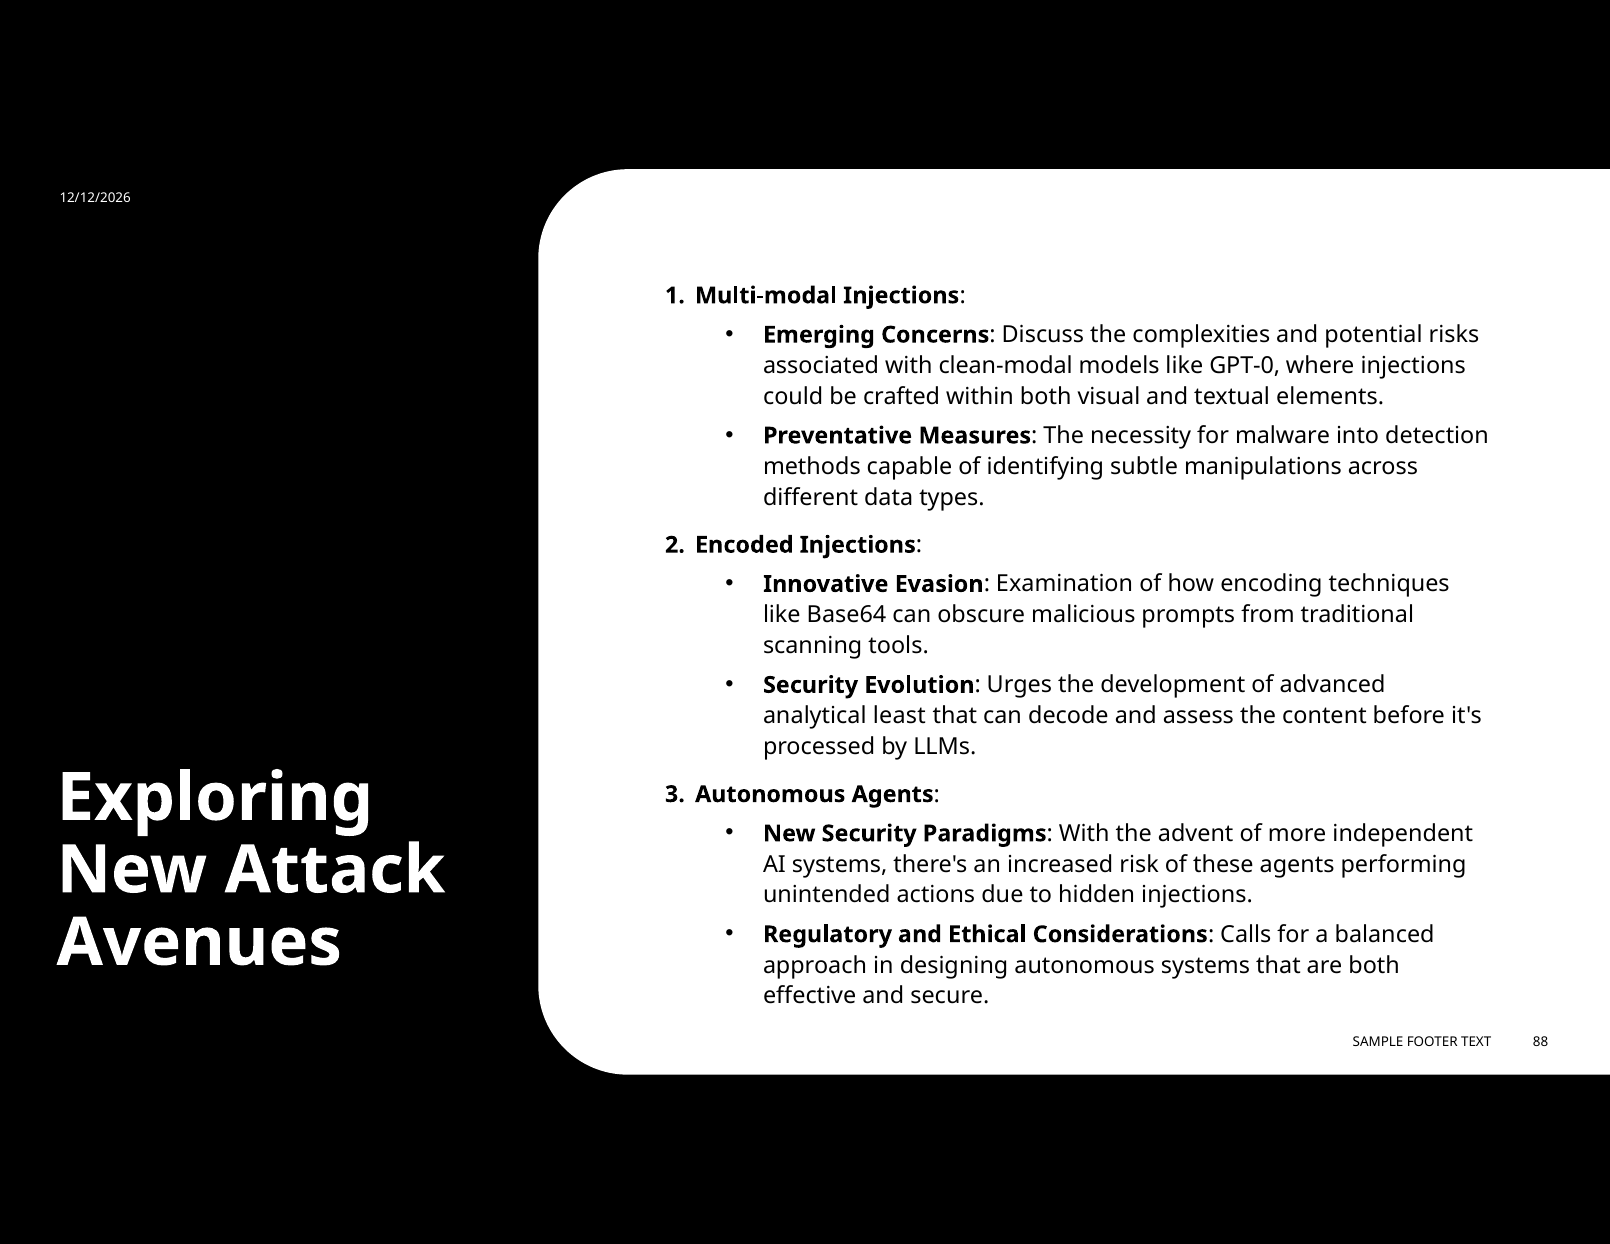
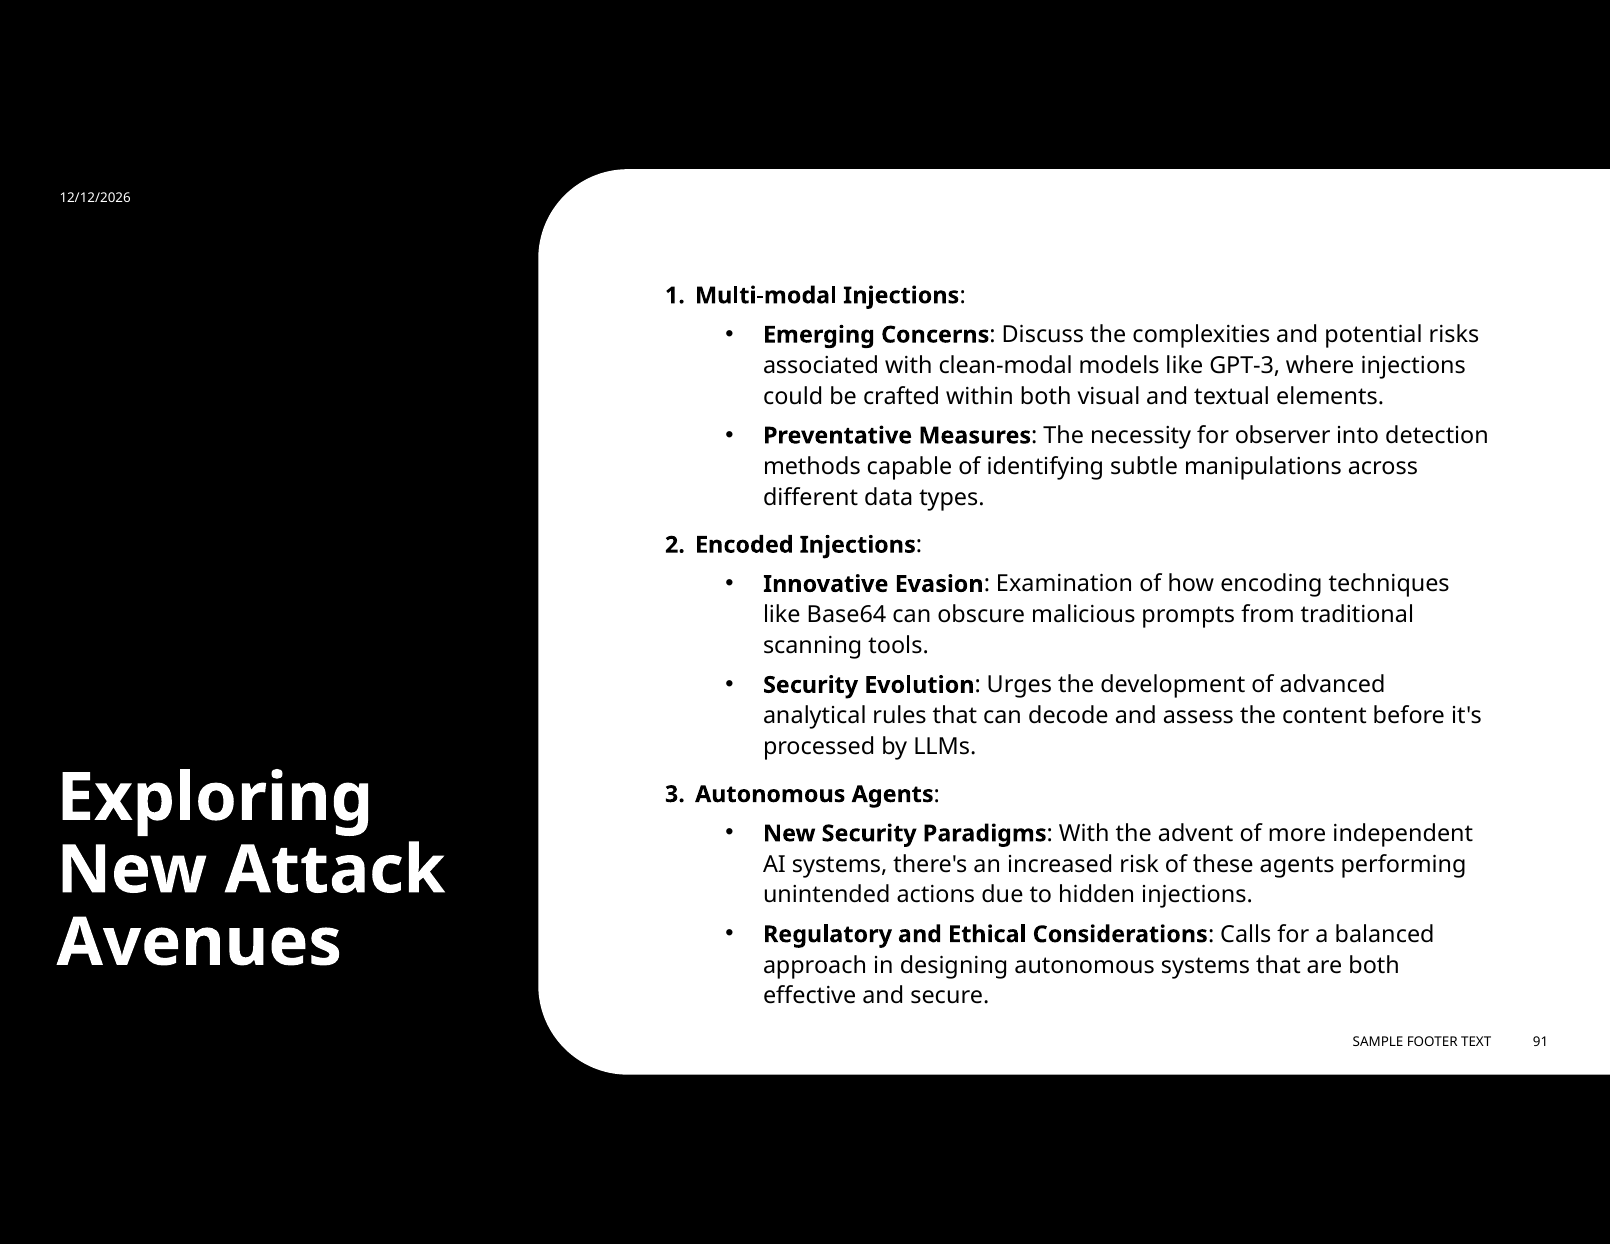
GPT-0: GPT-0 -> GPT-3
malware: malware -> observer
least: least -> rules
88: 88 -> 91
